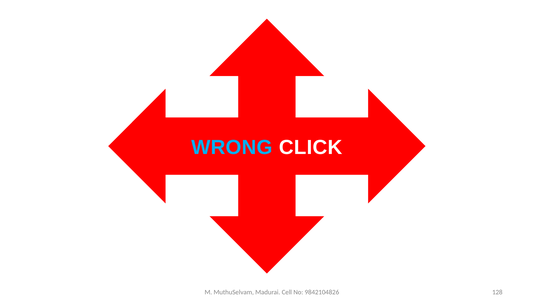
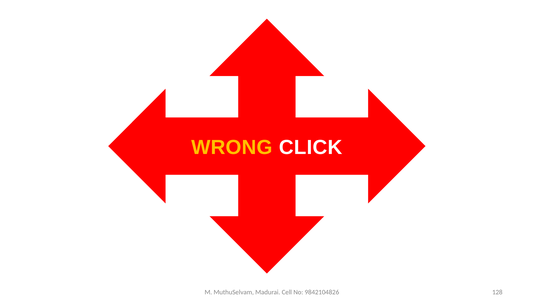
WRONG colour: light blue -> yellow
